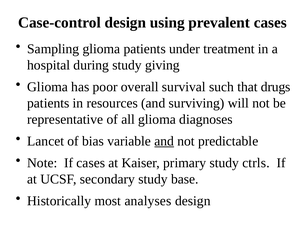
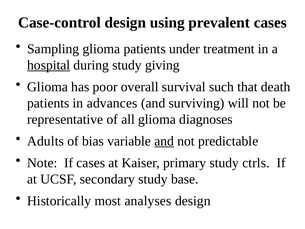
hospital underline: none -> present
drugs: drugs -> death
resources: resources -> advances
Lancet: Lancet -> Adults
